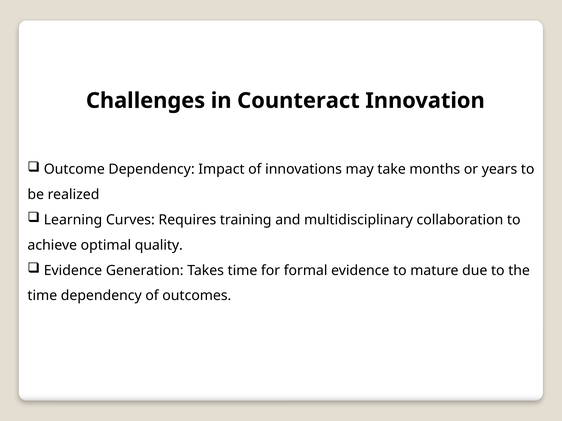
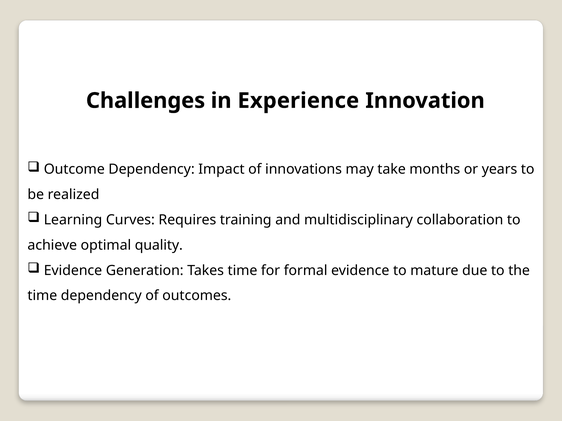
Counteract: Counteract -> Experience
